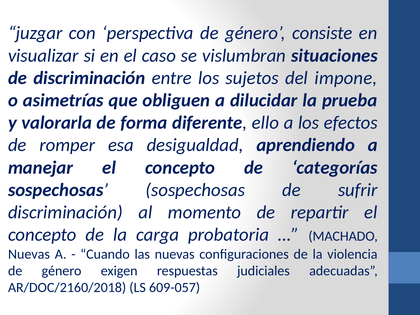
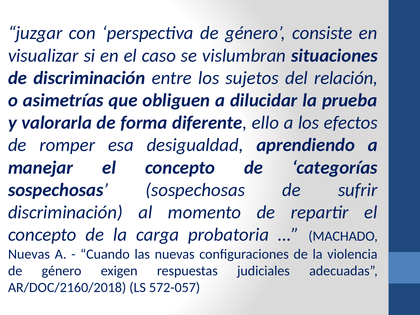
impone: impone -> relación
609-057: 609-057 -> 572-057
